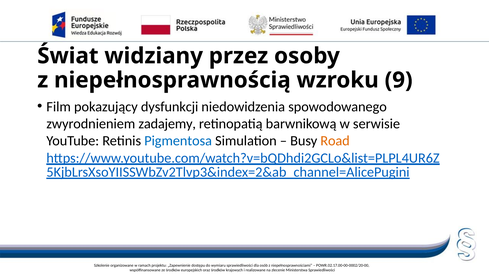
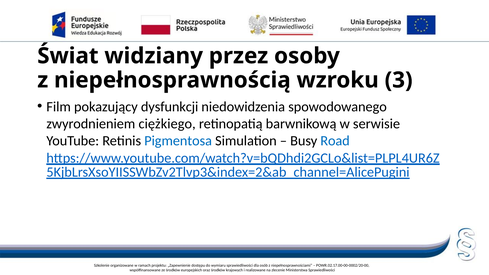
9: 9 -> 3
zadajemy: zadajemy -> ciężkiego
Road colour: orange -> blue
